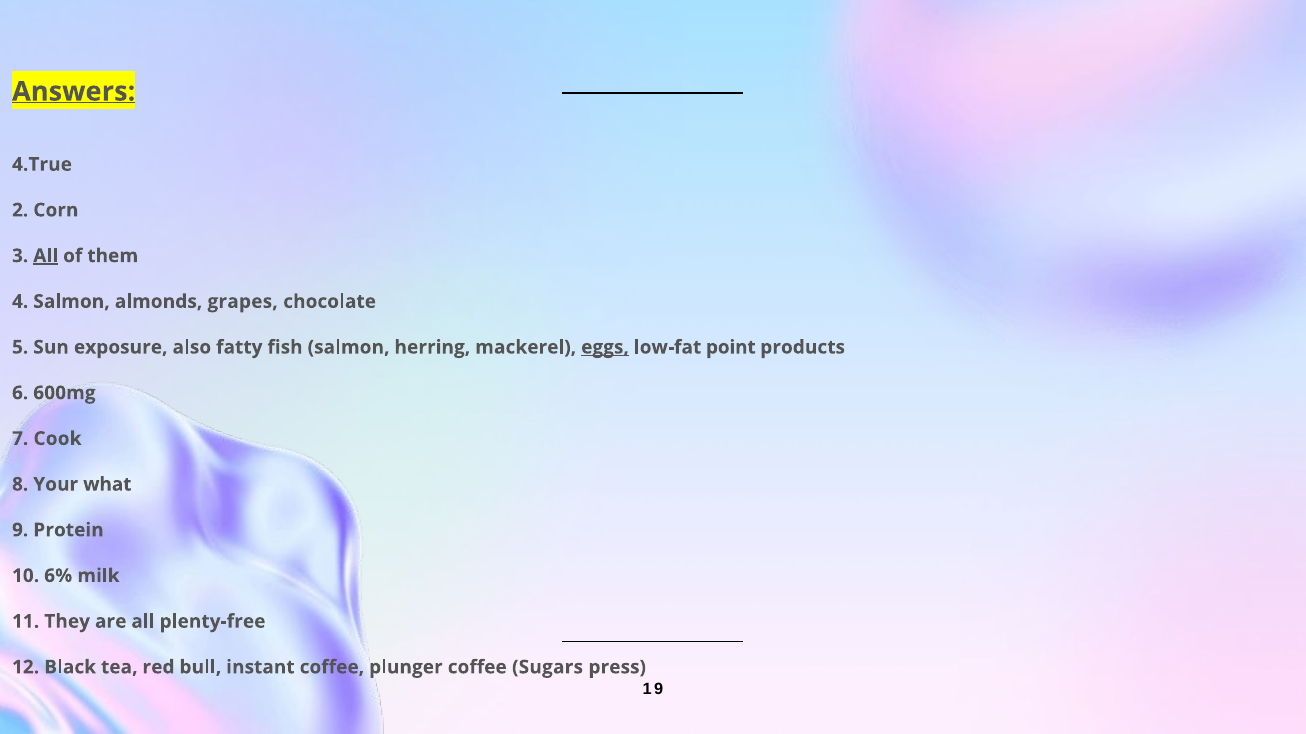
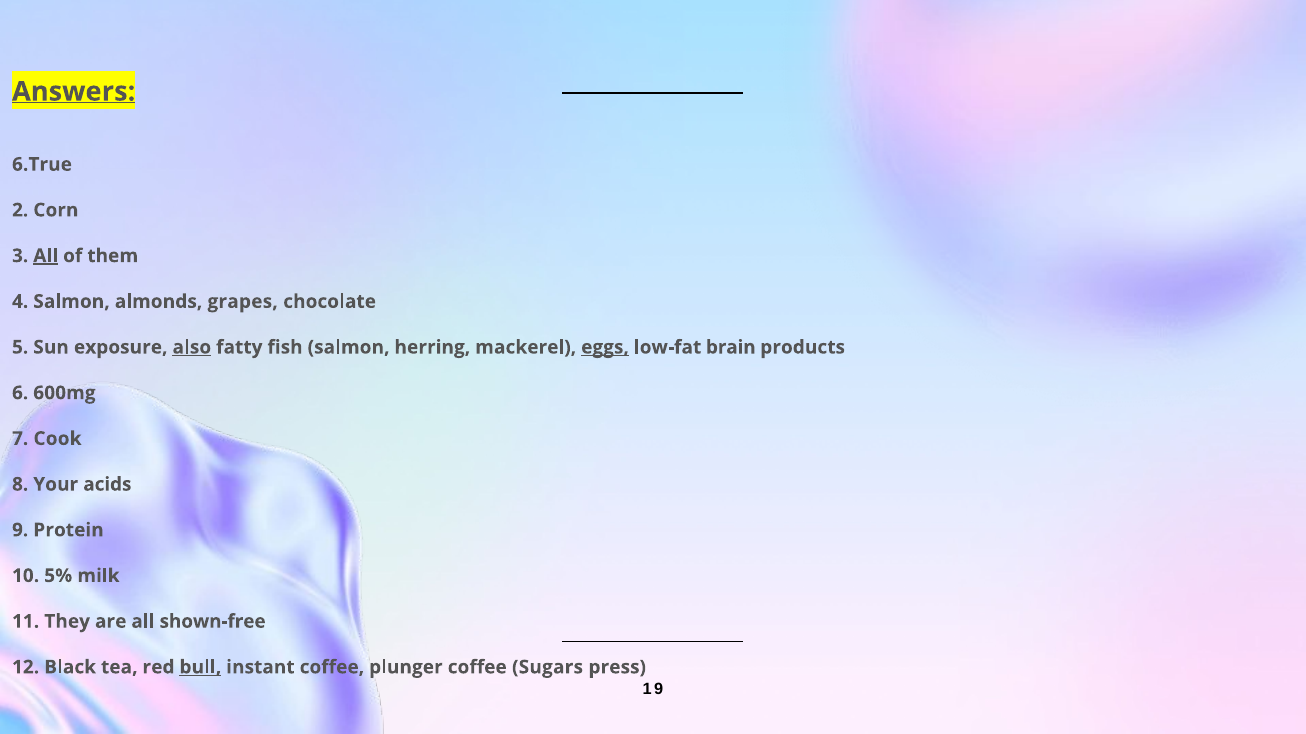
4.True: 4.True -> 6.True
also underline: none -> present
point: point -> brain
what: what -> acids
6%: 6% -> 5%
plenty-free: plenty-free -> shown-free
bull underline: none -> present
